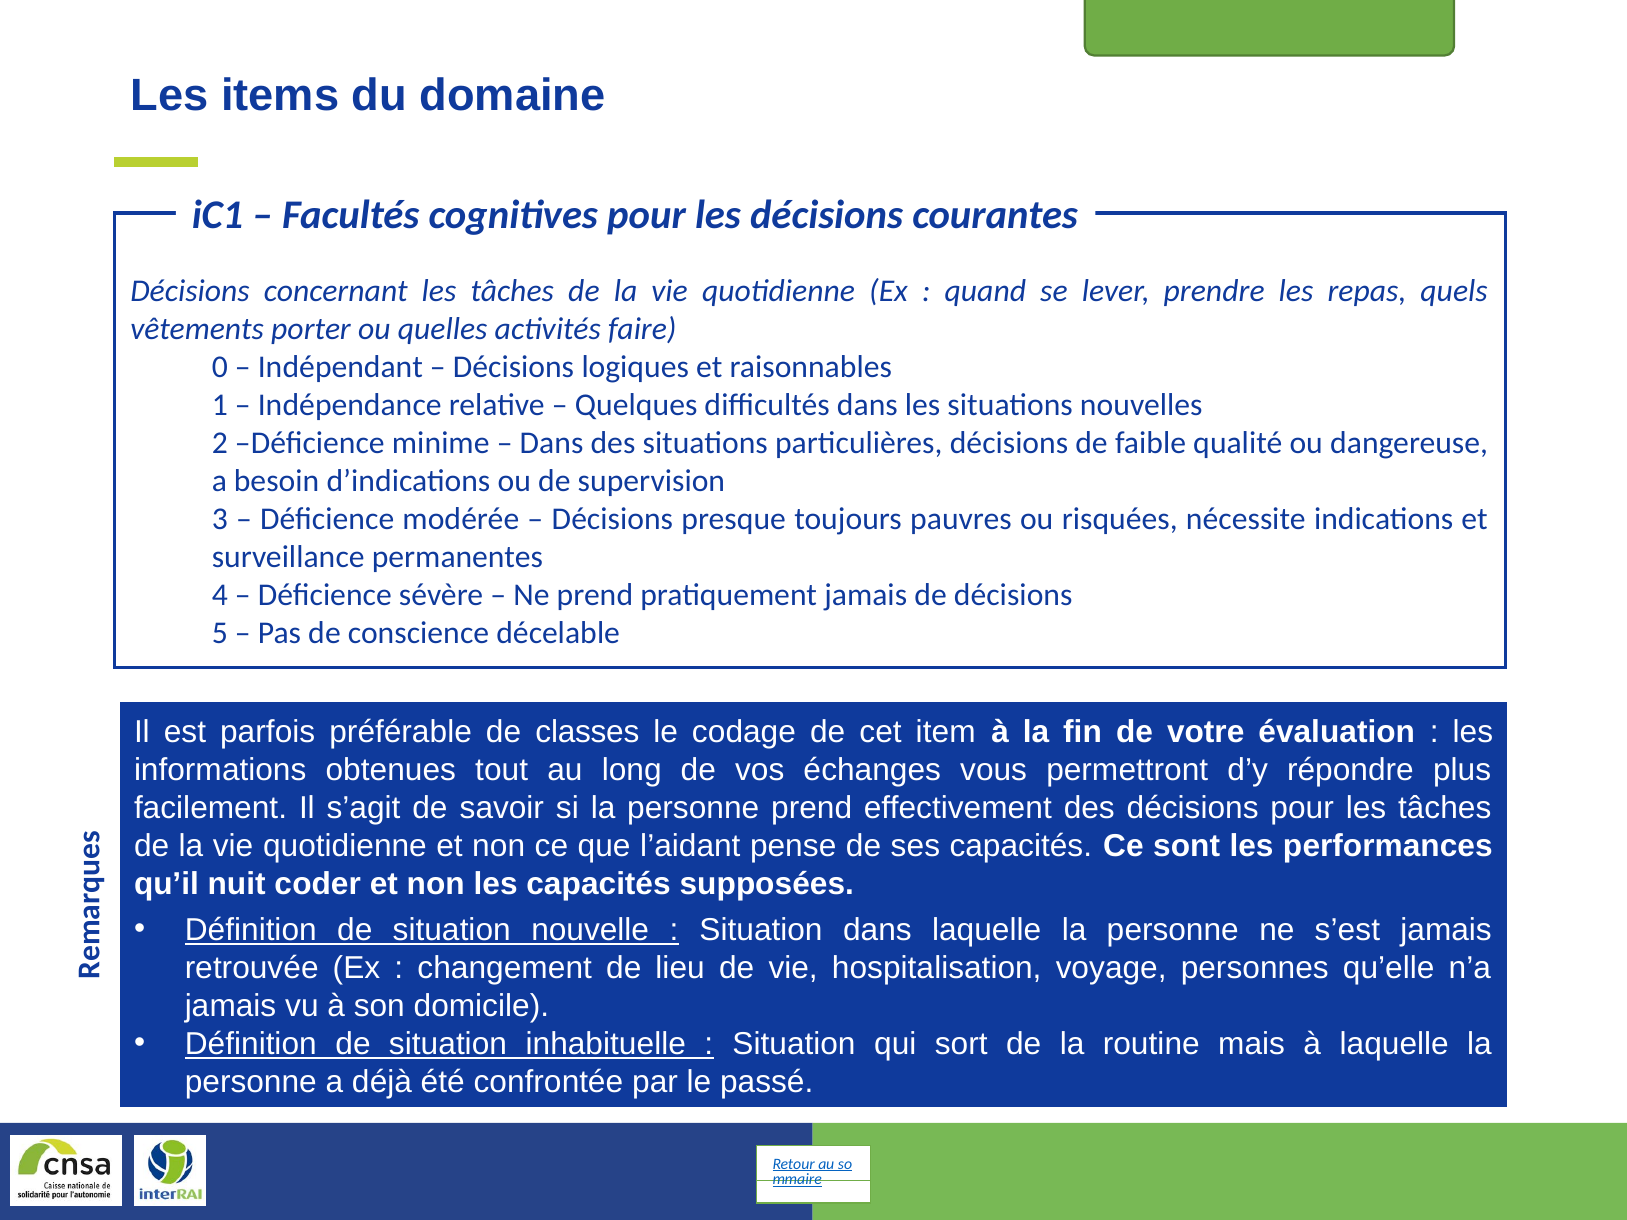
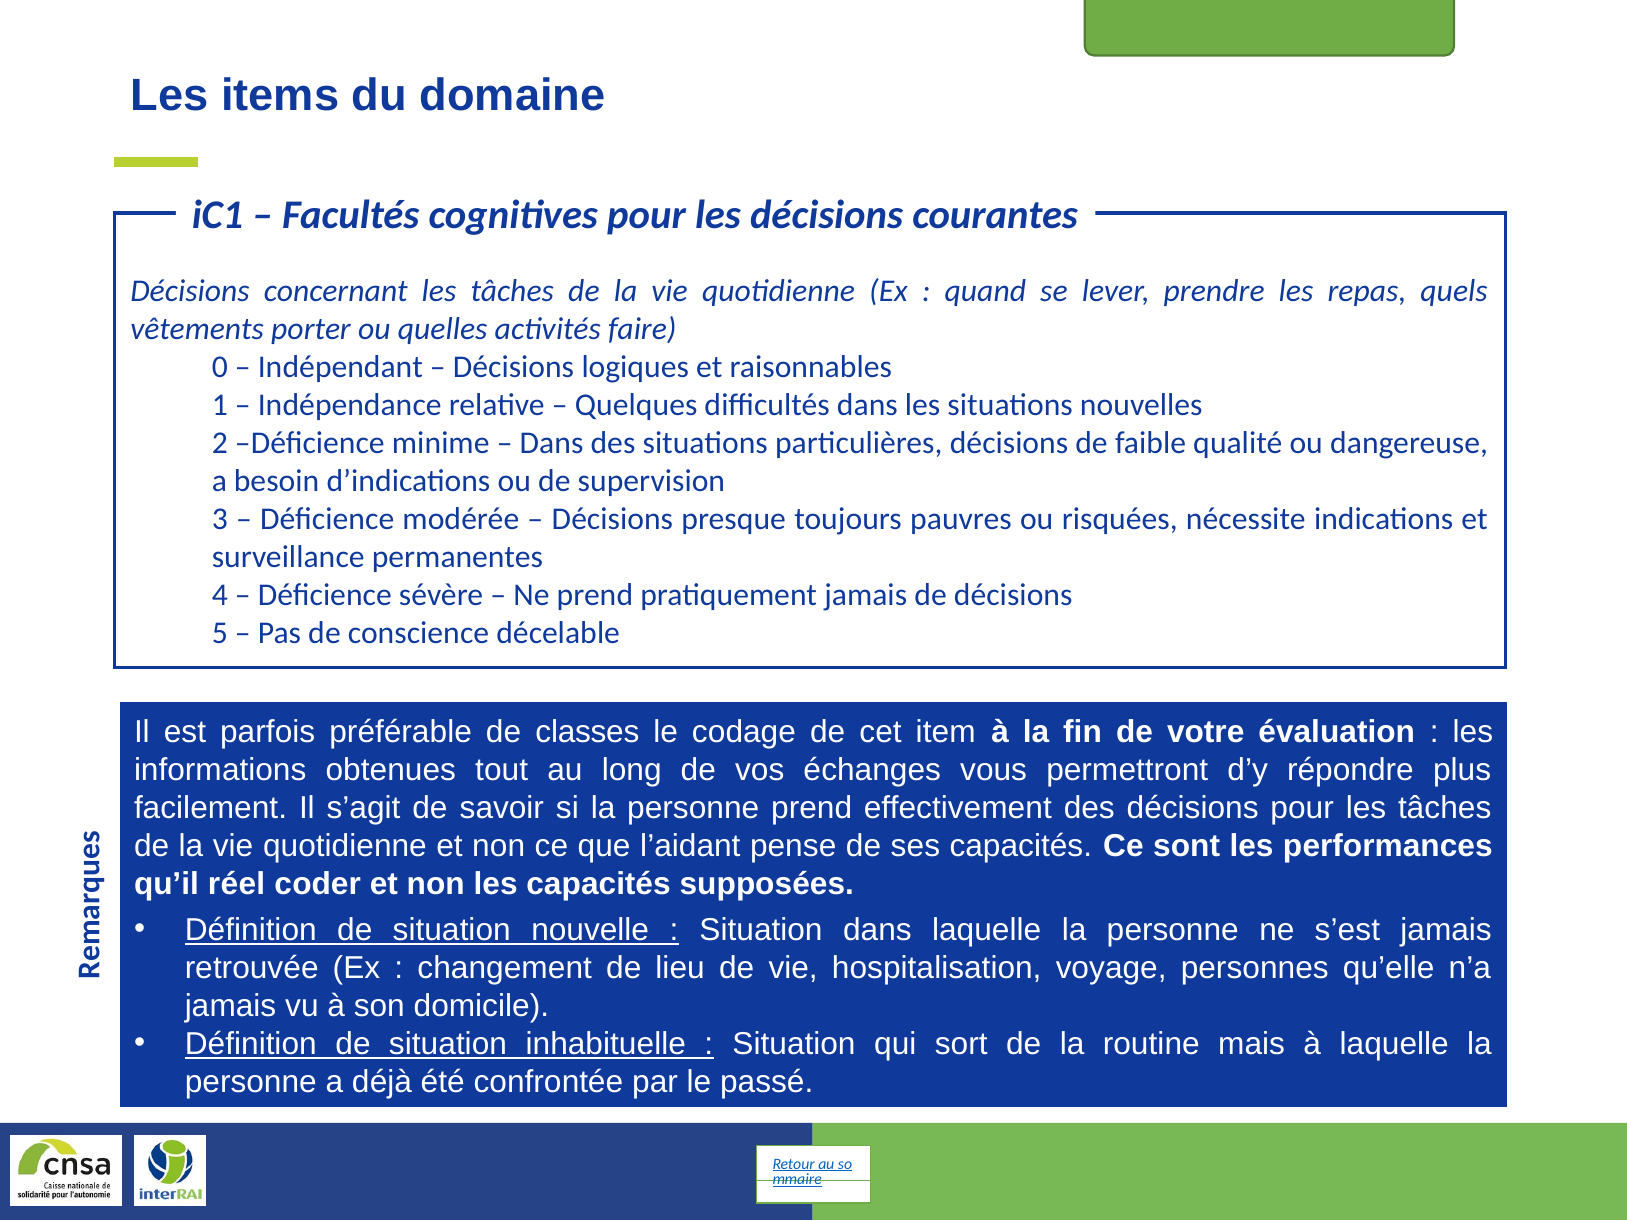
nuit: nuit -> réel
